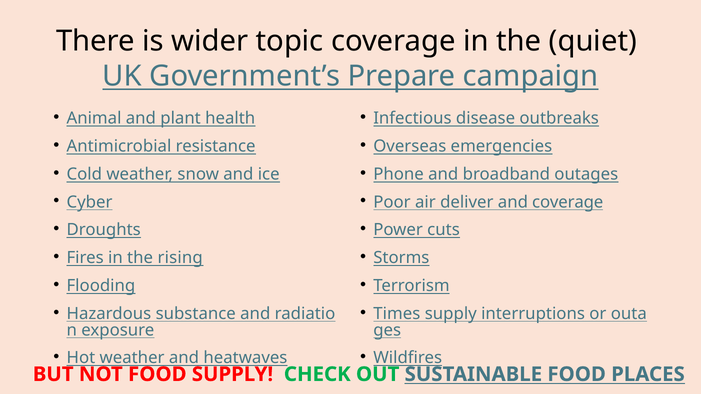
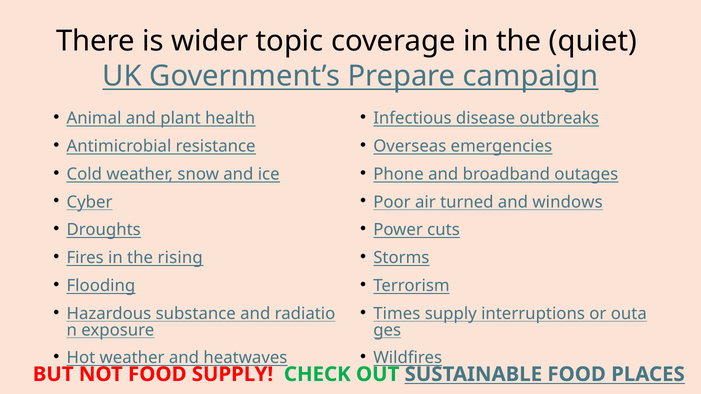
deliver: deliver -> turned
and coverage: coverage -> windows
